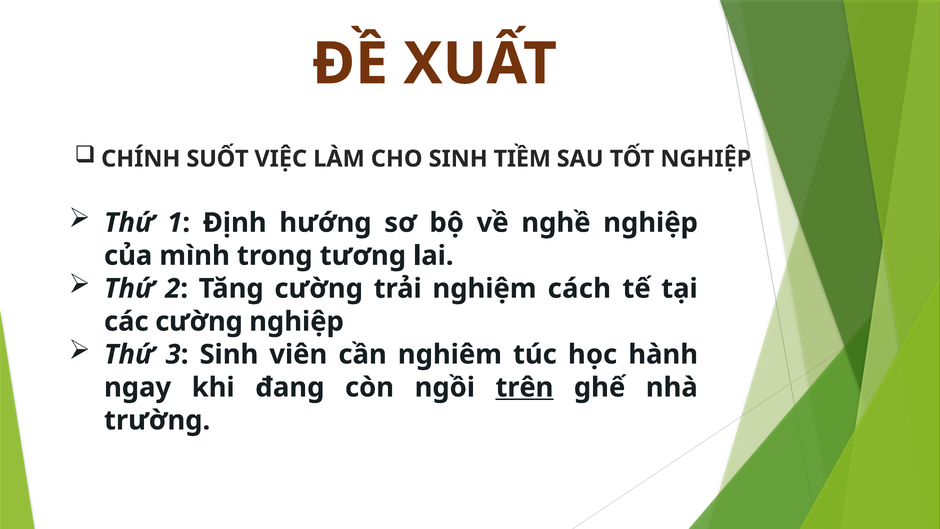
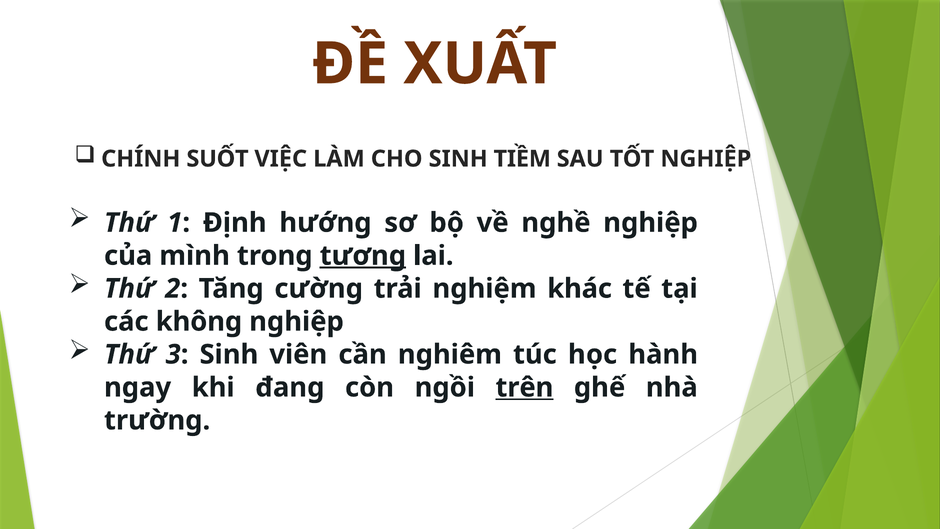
tương underline: none -> present
cách: cách -> khác
các cường: cường -> không
